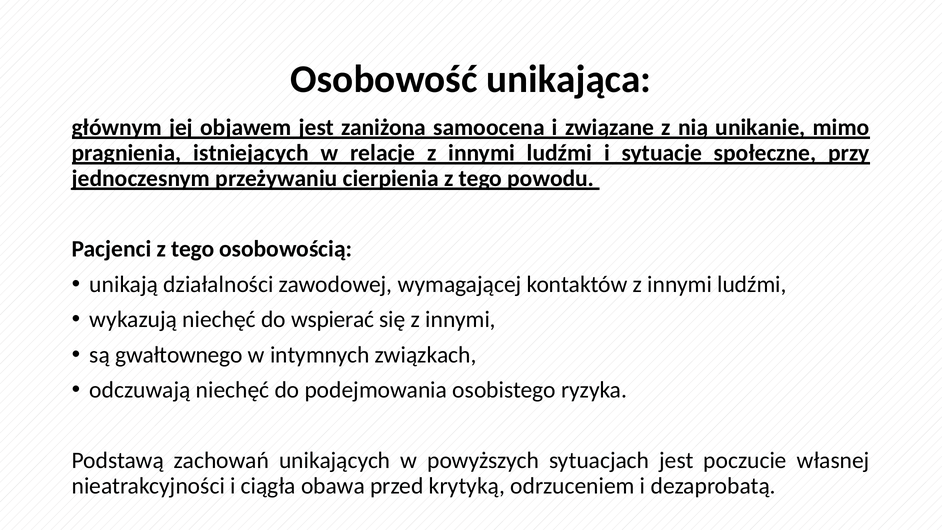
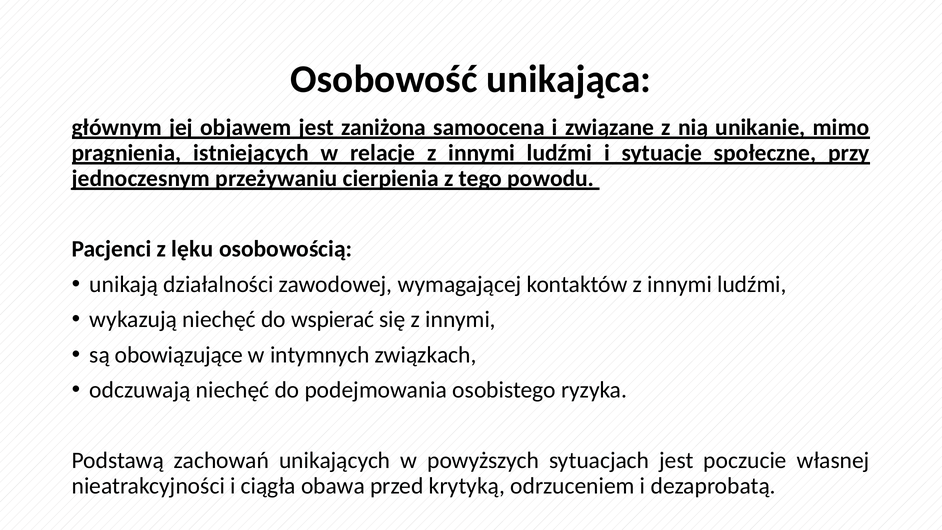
Pacjenci z tego: tego -> lęku
gwałtownego: gwałtownego -> obowiązujące
